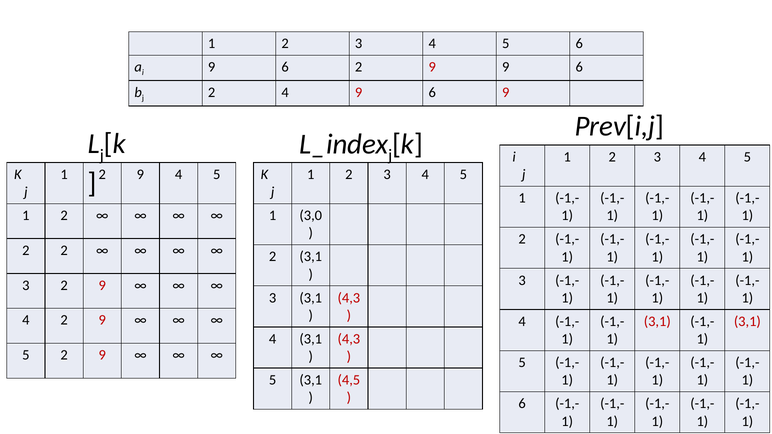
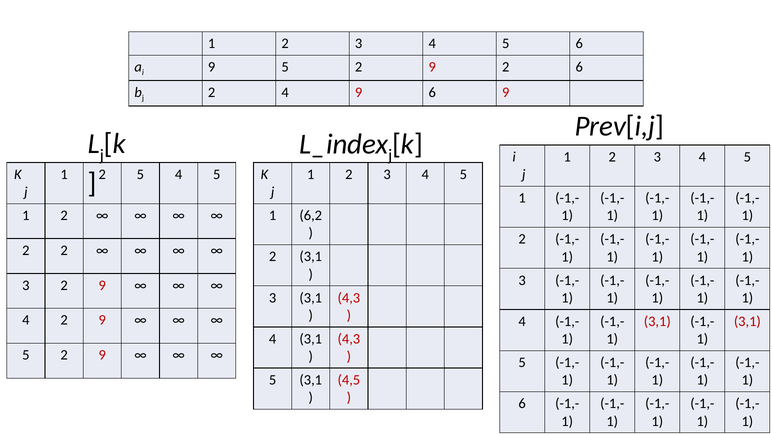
i 9 6: 6 -> 5
9 9: 9 -> 2
1 2 9: 9 -> 5
3,0: 3,0 -> 6,2
